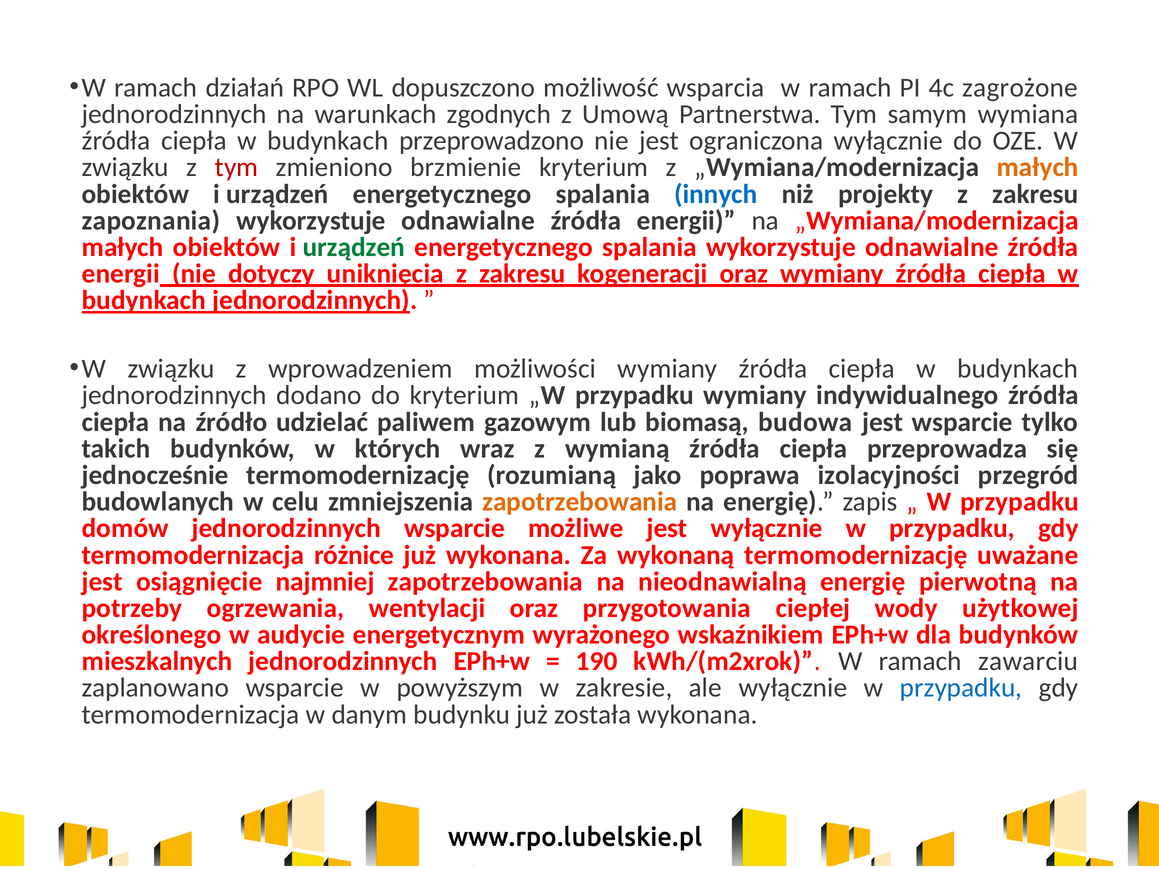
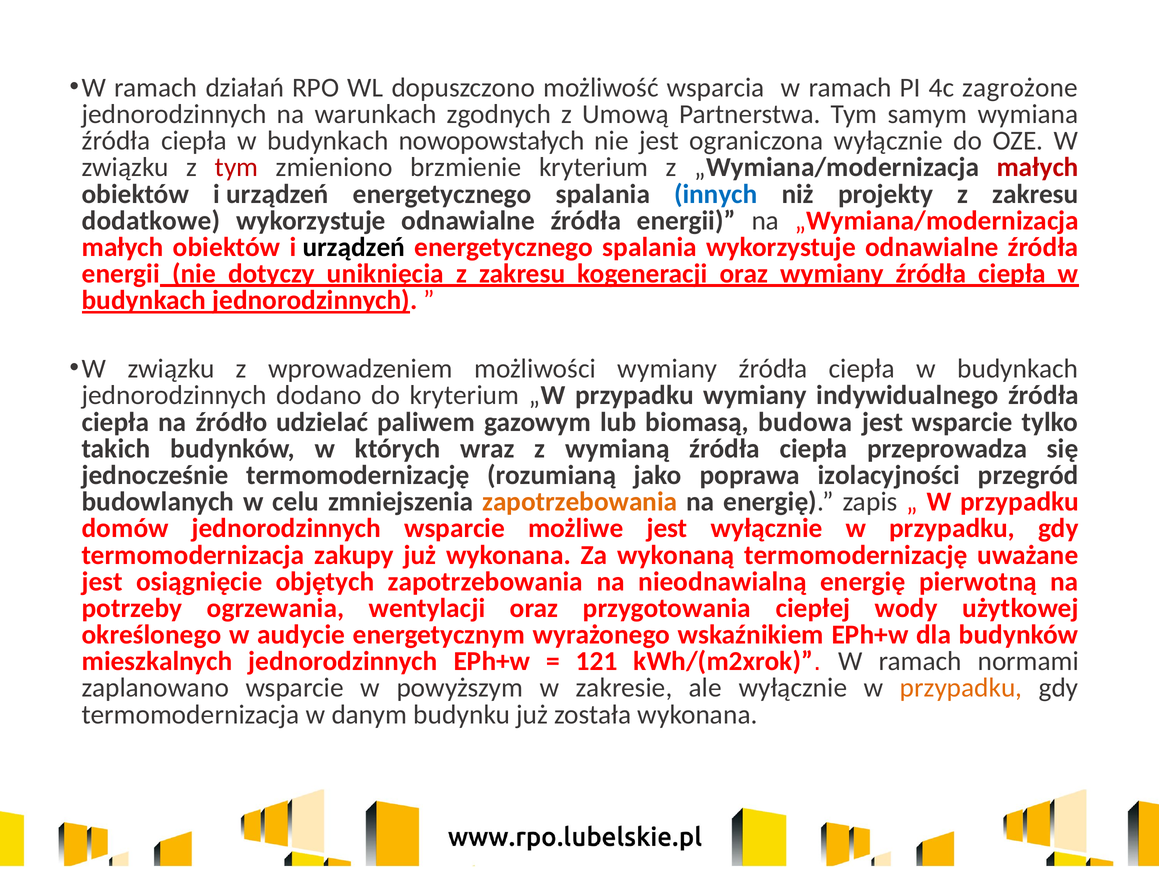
przeprowadzono: przeprowadzono -> nowopowstałych
małych at (1038, 168) colour: orange -> red
zapoznania: zapoznania -> dodatkowe
urządzeń at (354, 247) colour: green -> black
różnice: różnice -> zakupy
najmniej: najmniej -> objętych
190: 190 -> 121
zawarciu: zawarciu -> normami
przypadku at (961, 688) colour: blue -> orange
